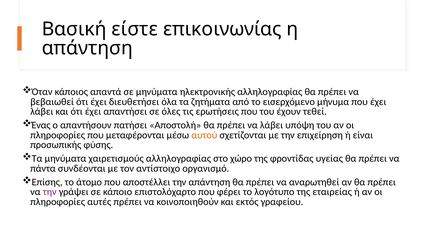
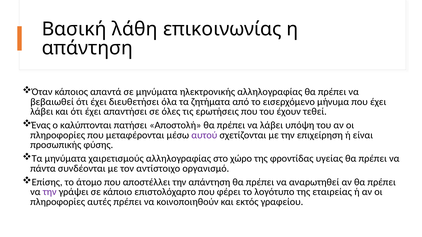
είστε: είστε -> λάθη
απαντήσουν: απαντήσουν -> καλύπτονται
αυτού colour: orange -> purple
